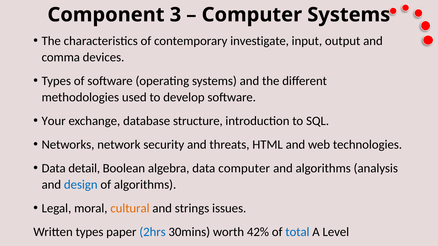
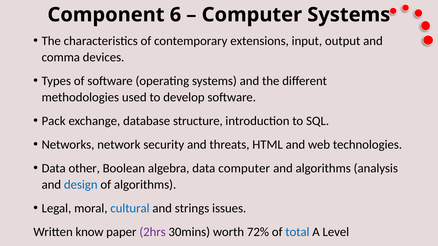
3: 3 -> 6
investigate: investigate -> extensions
Your: Your -> Pack
detail: detail -> other
cultural colour: orange -> blue
Written types: types -> know
2hrs colour: blue -> purple
42%: 42% -> 72%
